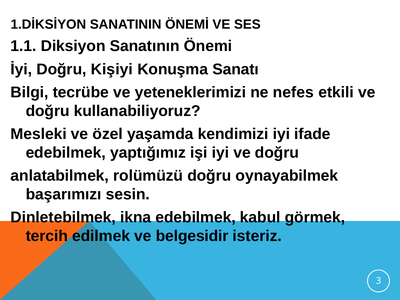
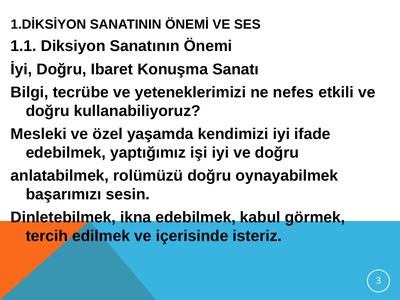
Kişiyi: Kişiyi -> Ibaret
belgesidir: belgesidir -> içerisinde
